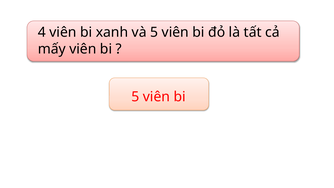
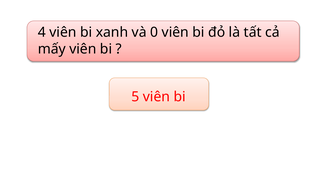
và 5: 5 -> 0
